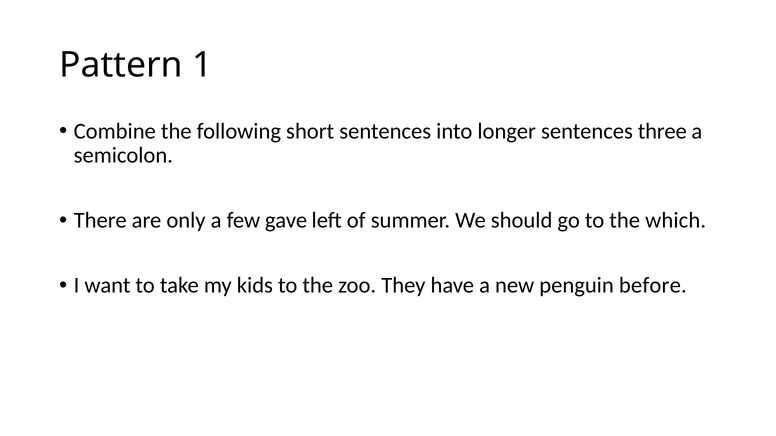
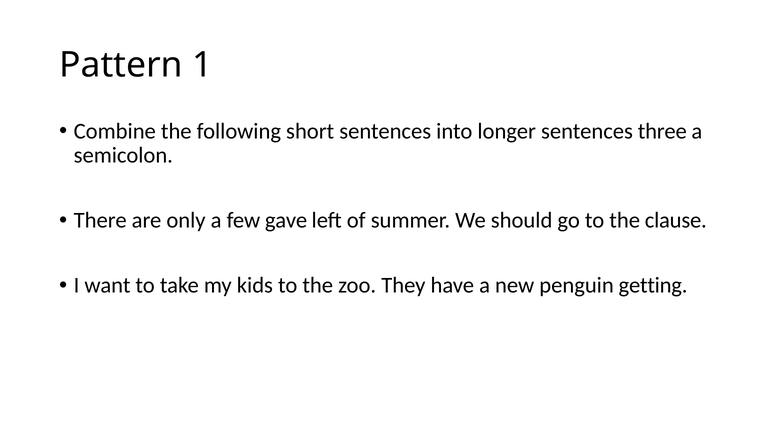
which: which -> clause
before: before -> getting
